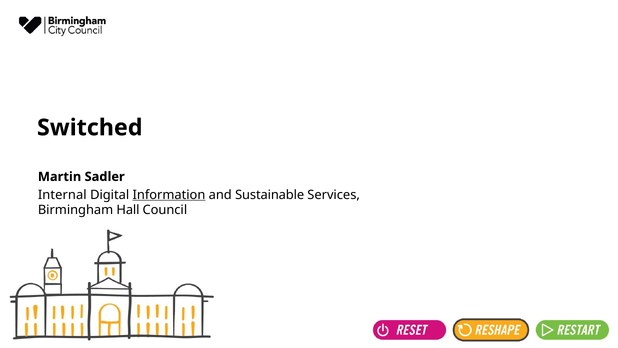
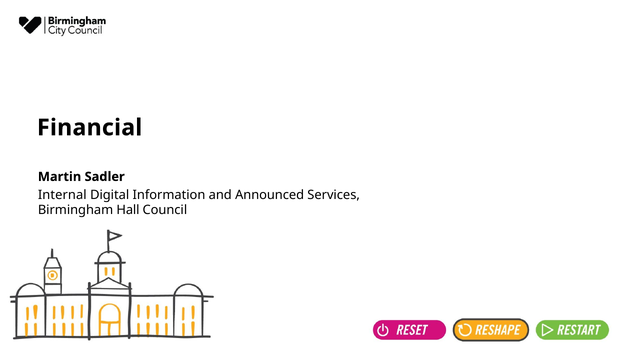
Switched: Switched -> Financial
Information underline: present -> none
Sustainable: Sustainable -> Announced
